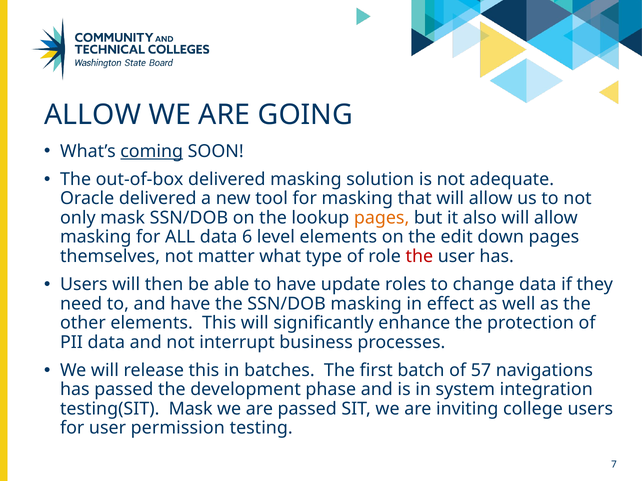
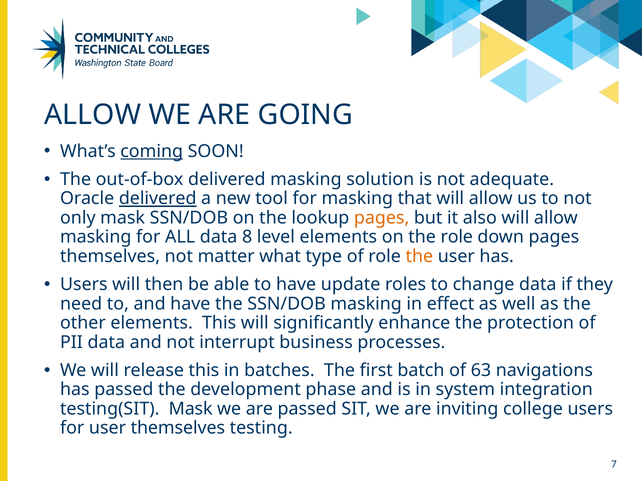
delivered at (158, 199) underline: none -> present
6: 6 -> 8
the edit: edit -> role
the at (419, 257) colour: red -> orange
57: 57 -> 63
user permission: permission -> themselves
